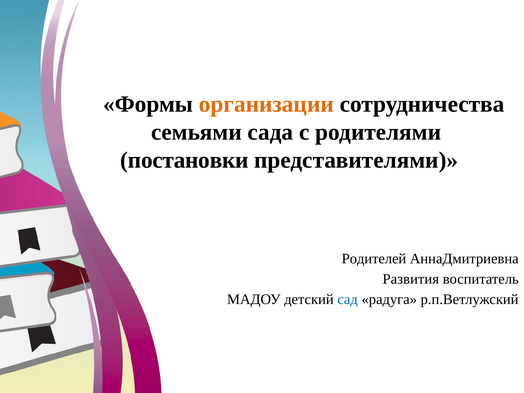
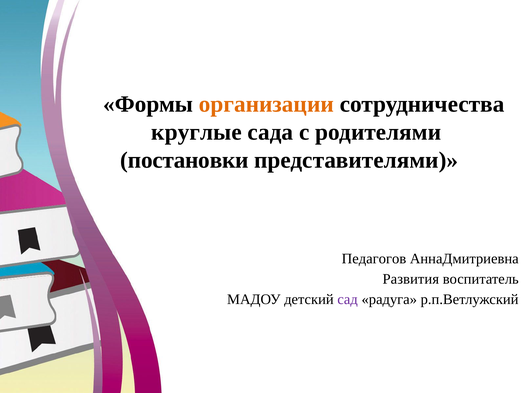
семьями: семьями -> круглые
Родителей: Родителей -> Педагогов
сад colour: blue -> purple
